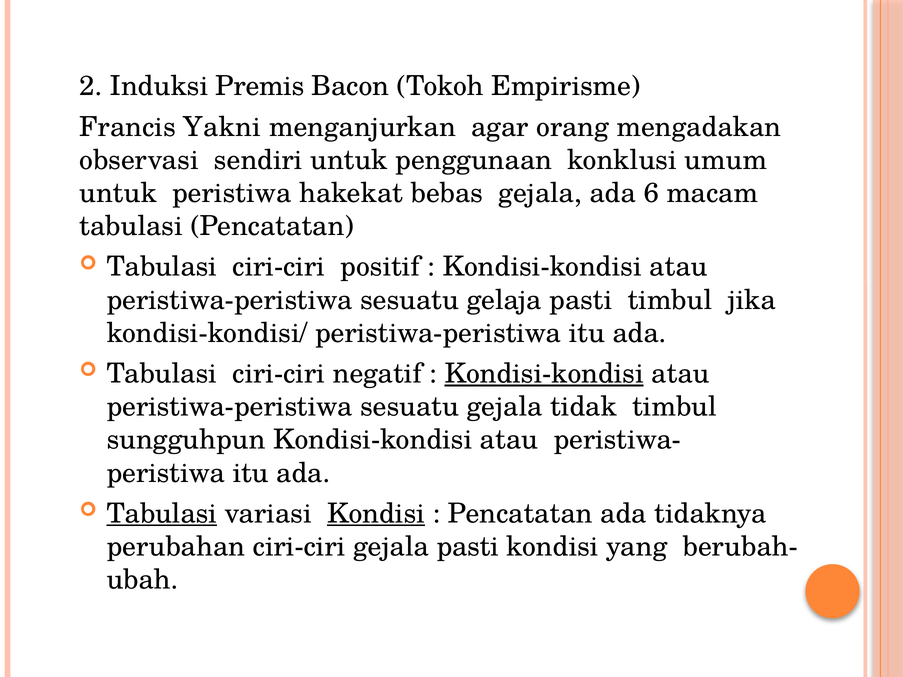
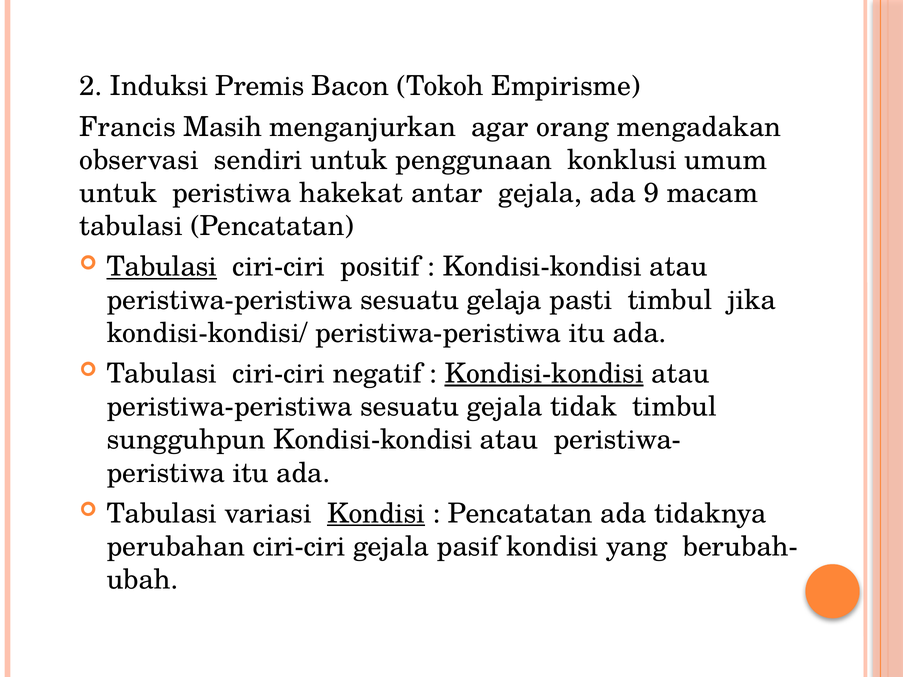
Yakni: Yakni -> Masih
bebas: bebas -> antar
6: 6 -> 9
Tabulasi at (162, 267) underline: none -> present
Tabulasi at (162, 514) underline: present -> none
gejala pasti: pasti -> pasif
